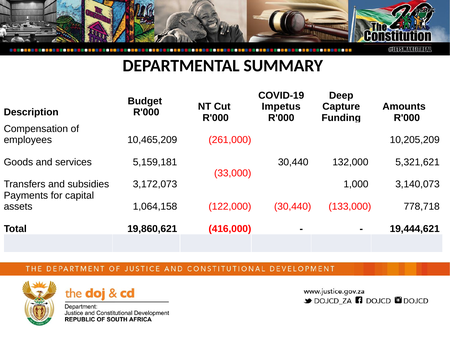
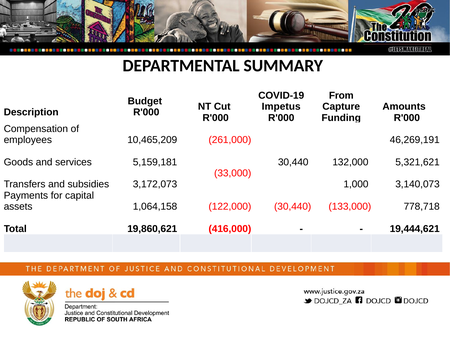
Deep: Deep -> From
10,205,209: 10,205,209 -> 46,269,191
